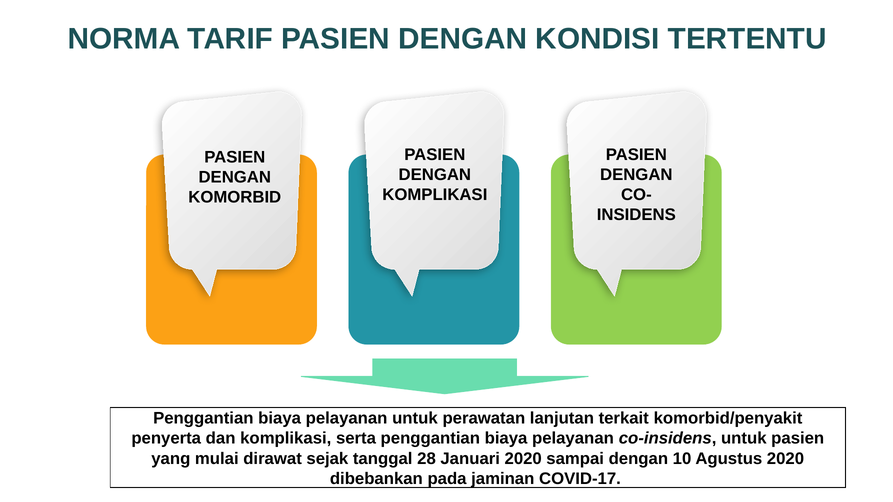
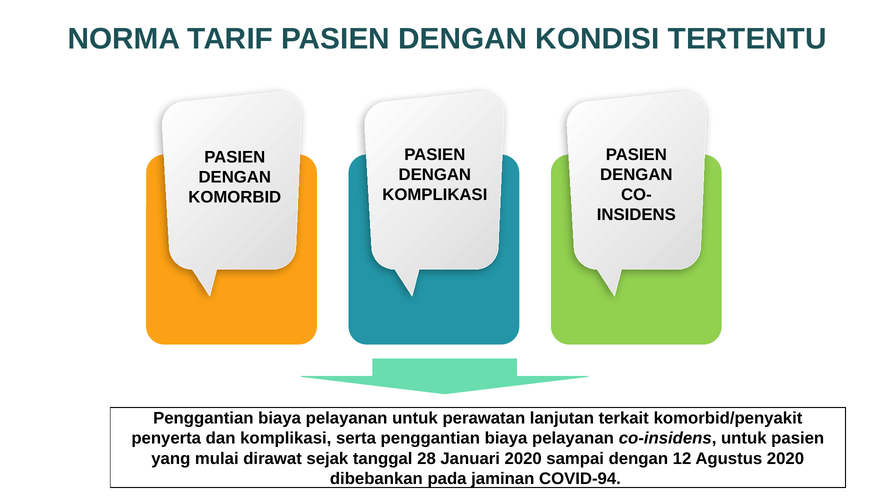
10: 10 -> 12
COVID-17: COVID-17 -> COVID-94
